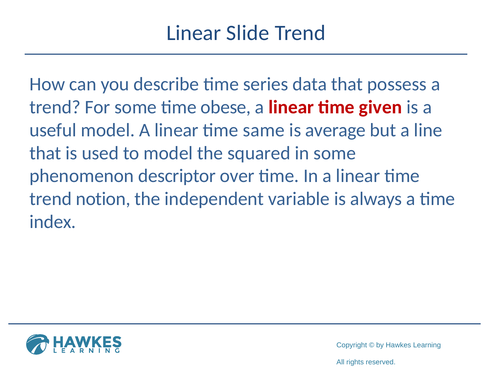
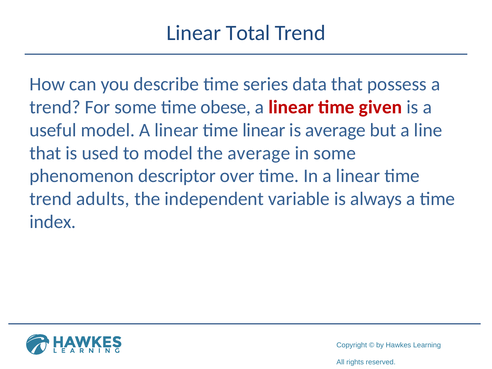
Slide: Slide -> Total
time same: same -> linear
the squared: squared -> average
notion: notion -> adults
